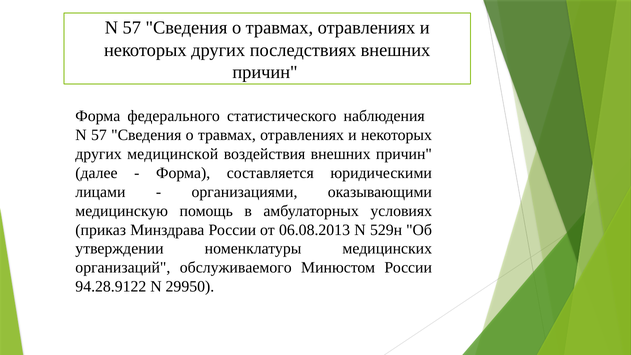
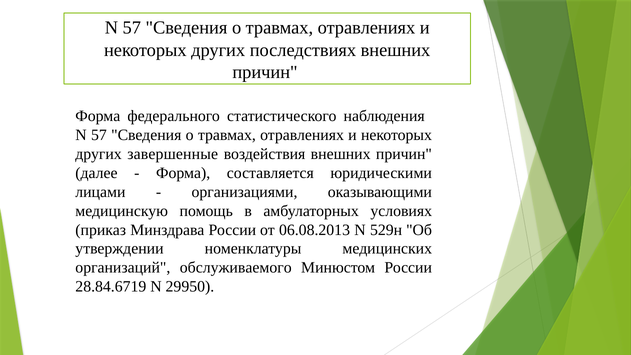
медицинской: медицинской -> завершенные
94.28.9122: 94.28.9122 -> 28.84.6719
